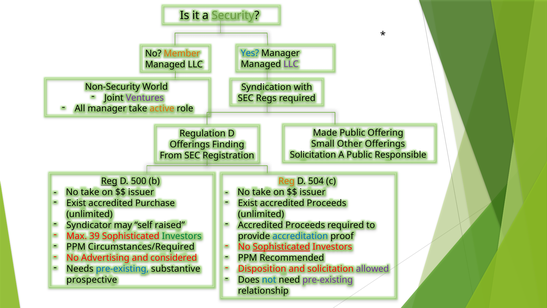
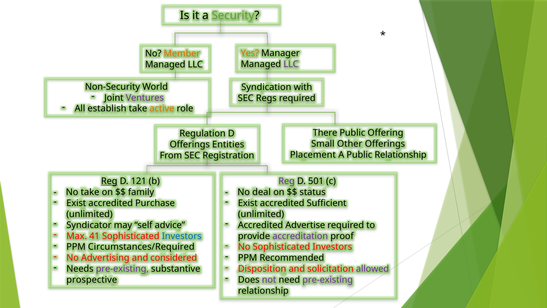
Yes colour: blue -> orange
All manager: manager -> establish
Made: Made -> There
Finding: Finding -> Entities
Solicitation at (313, 155): Solicitation -> Placement
Public Responsible: Responsible -> Relationship
500: 500 -> 121
Reg at (287, 181) colour: orange -> purple
504: 504 -> 501
issuer at (141, 192): issuer -> family
take at (262, 192): take -> deal
issuer at (313, 192): issuer -> status
Proceeds at (327, 203): Proceeds -> Sufficient
raised: raised -> advice
Proceeds at (305, 225): Proceeds -> Advertise
39: 39 -> 41
Investors at (182, 236) colour: green -> blue
accreditation colour: blue -> purple
Sophisticated at (281, 247) underline: present -> none
pre-existing at (122, 269) colour: blue -> purple
not colour: blue -> purple
